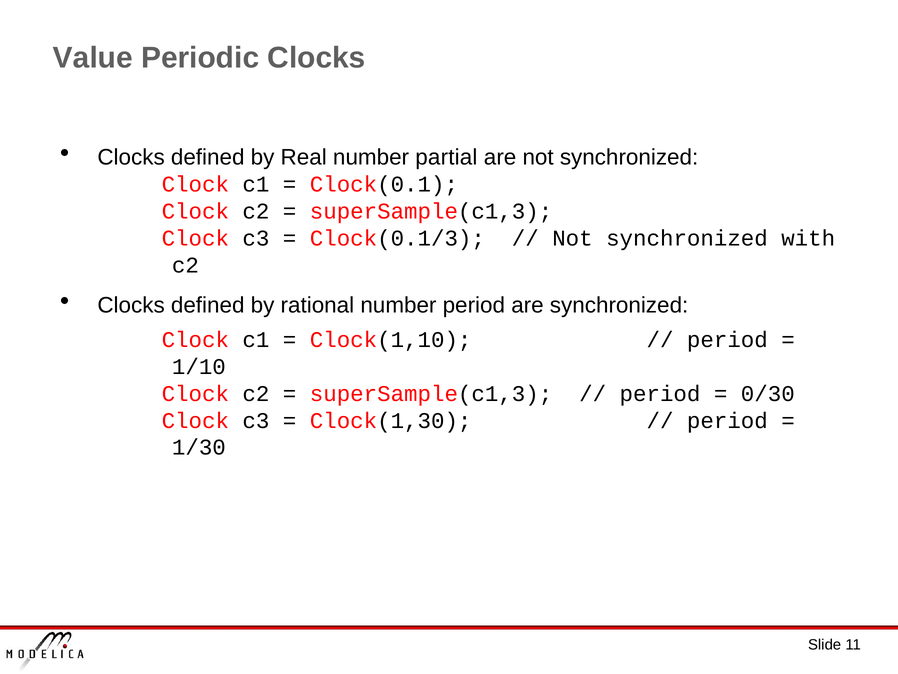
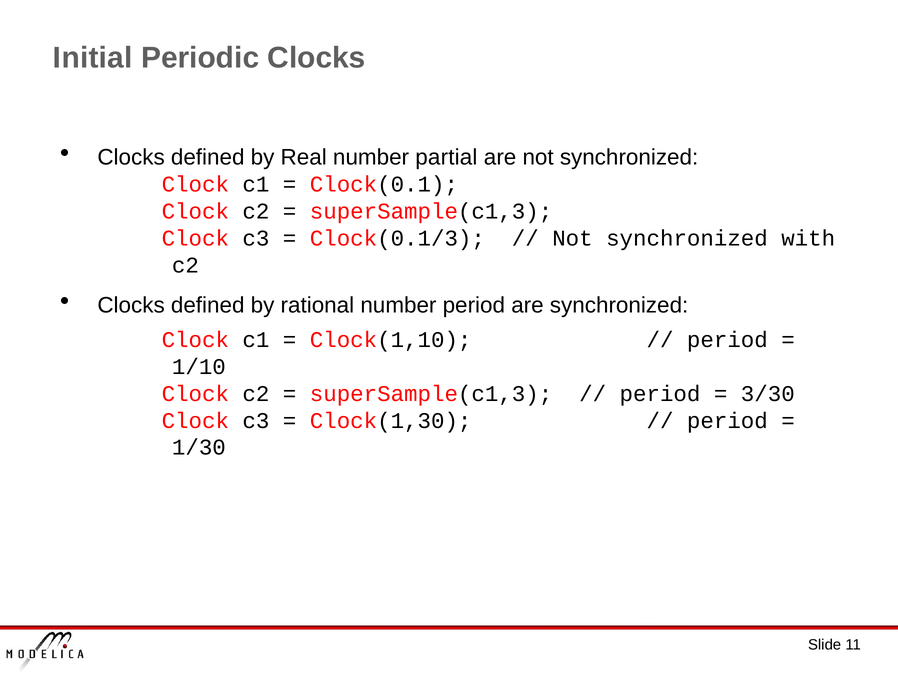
Value: Value -> Initial
0/30: 0/30 -> 3/30
